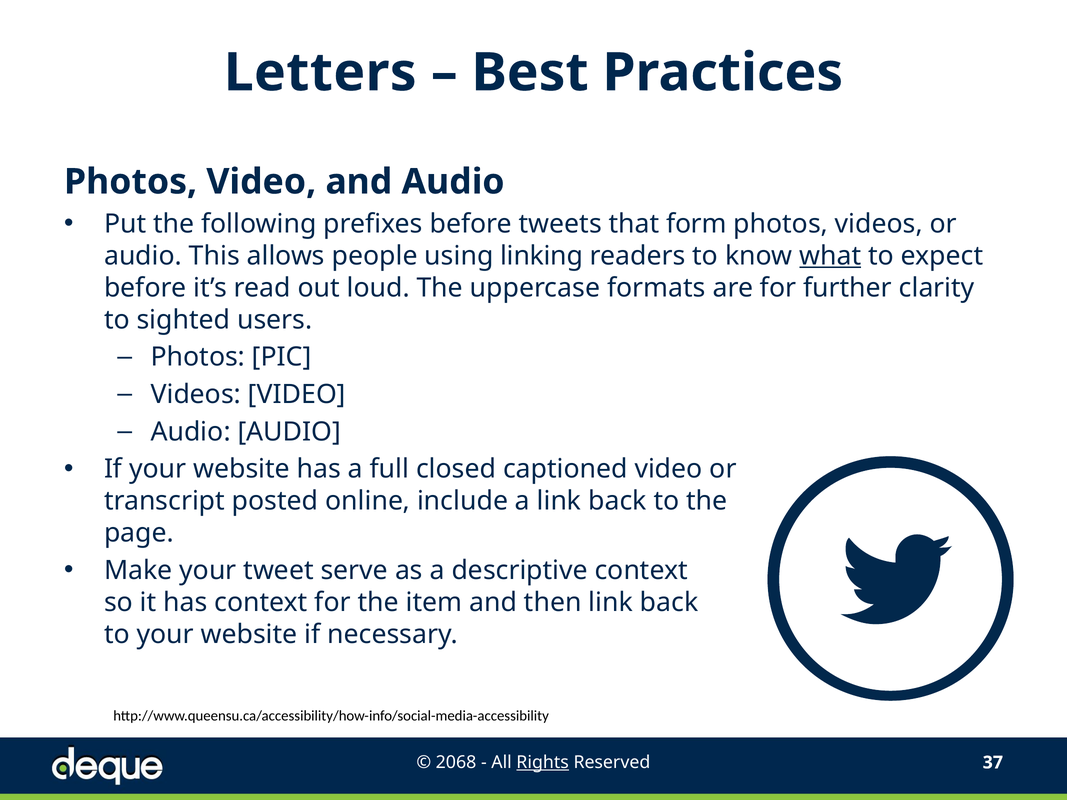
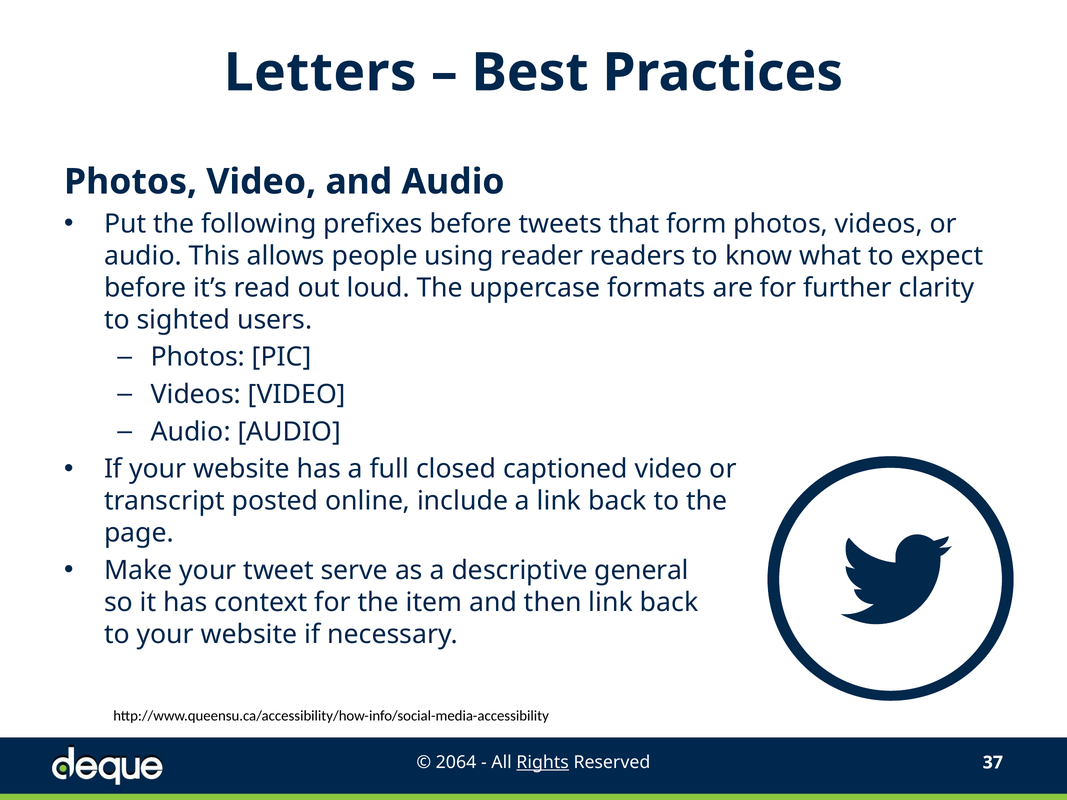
linking: linking -> reader
what underline: present -> none
descriptive context: context -> general
2068: 2068 -> 2064
